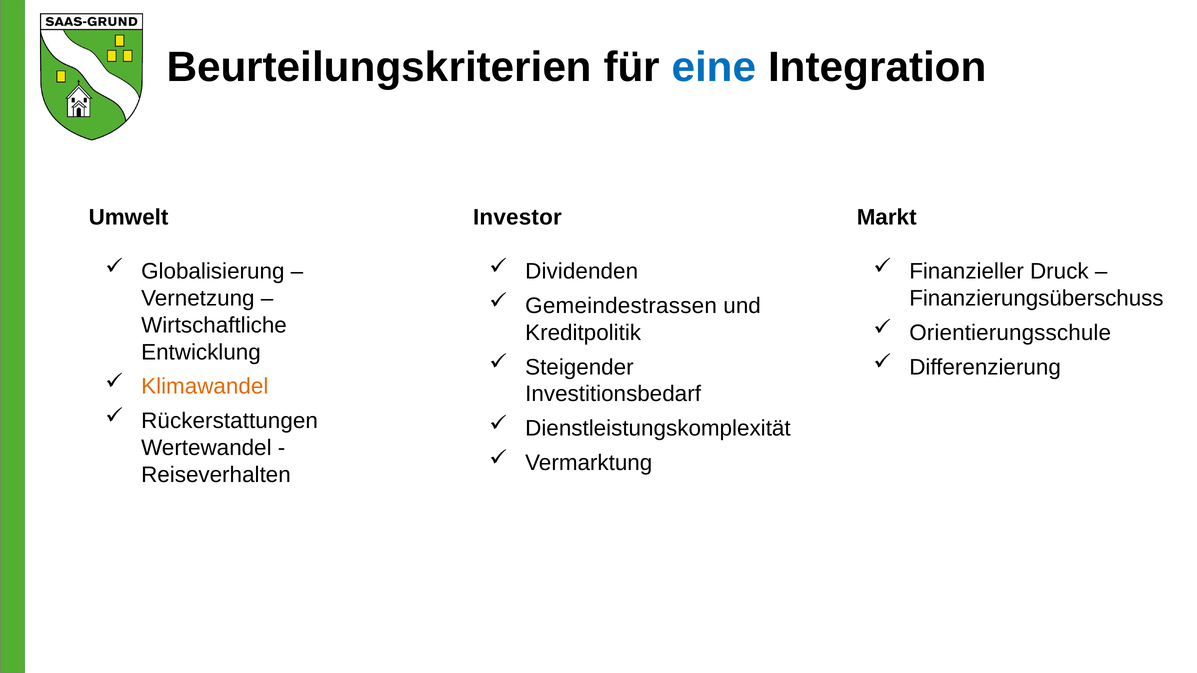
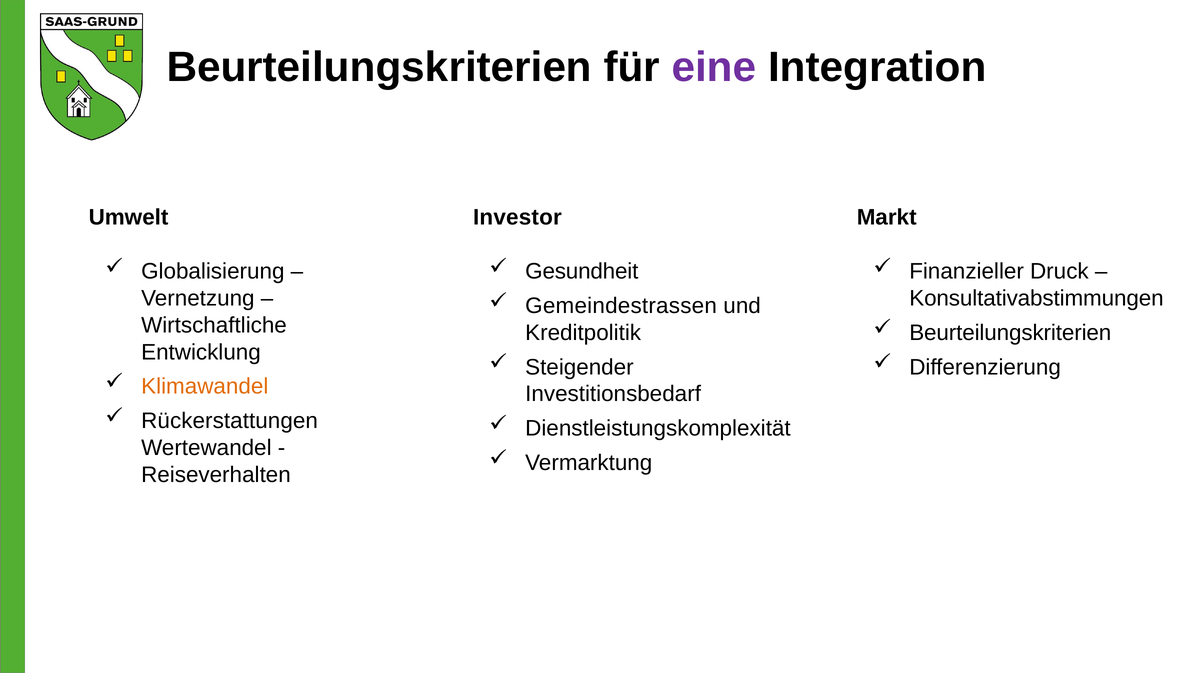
eine colour: blue -> purple
Dividenden: Dividenden -> Gesundheit
Finanzierungsüberschuss: Finanzierungsüberschuss -> Konsultativabstimmungen
Orientierungsschule at (1010, 333): Orientierungsschule -> Beurteilungskriterien
